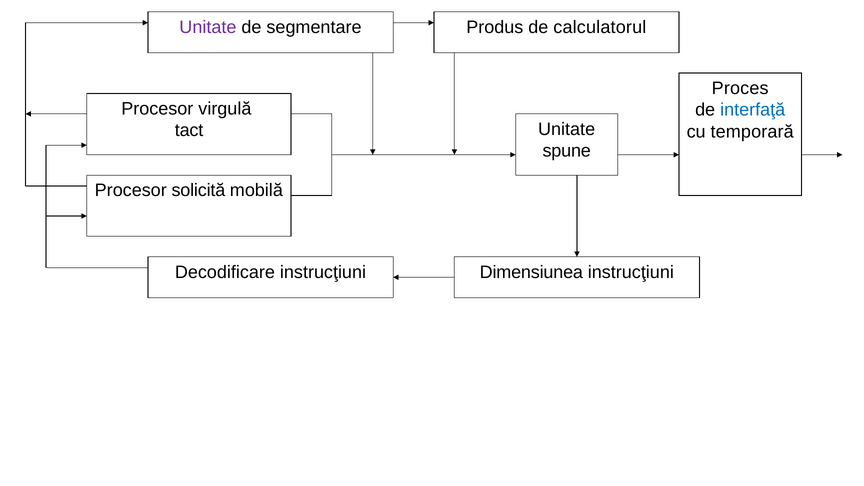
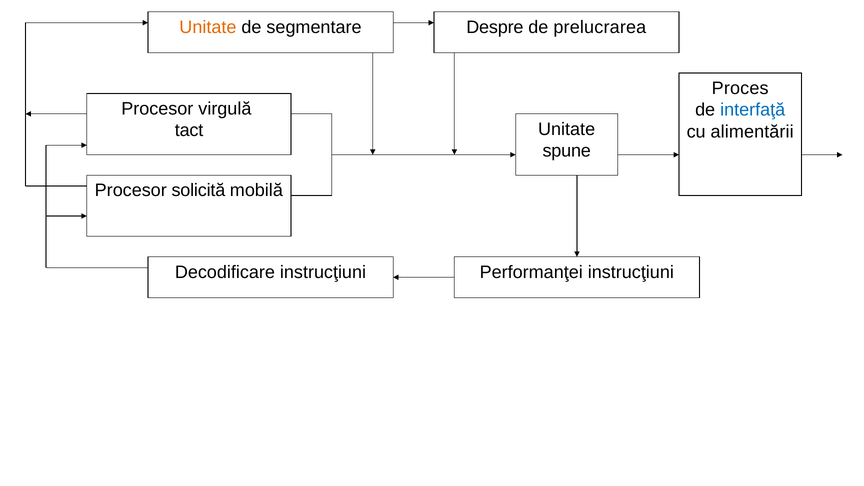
Unitate at (208, 27) colour: purple -> orange
Produs: Produs -> Despre
calculatorul: calculatorul -> prelucrarea
temporară: temporară -> alimentării
Dimensiunea: Dimensiunea -> Performanţei
